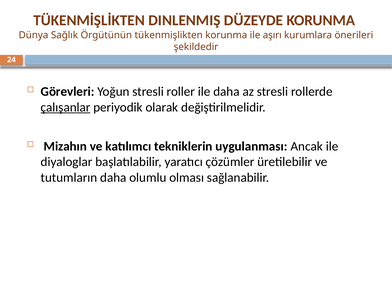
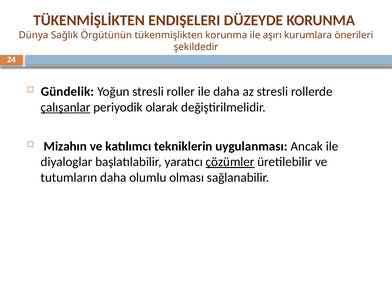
DINLENMIŞ: DINLENMIŞ -> ENDIŞELERI
Görevleri: Görevleri -> Gündelik
çözümler underline: none -> present
